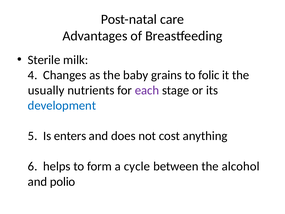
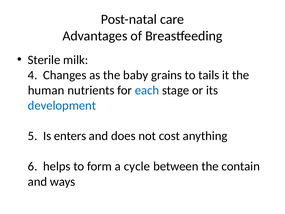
folic: folic -> tails
usually: usually -> human
each colour: purple -> blue
alcohol: alcohol -> contain
polio: polio -> ways
